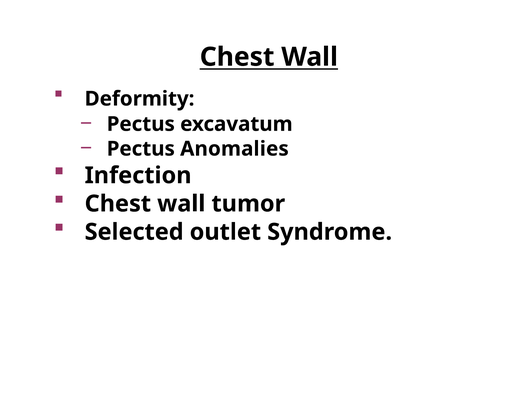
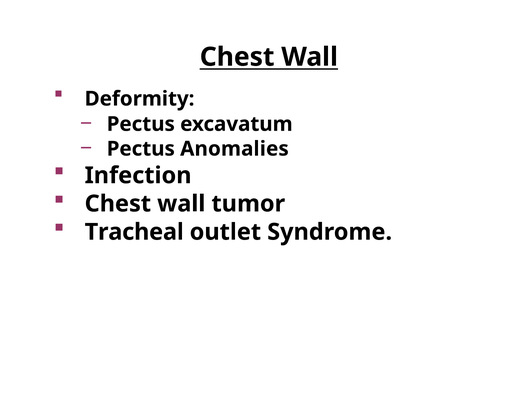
Selected: Selected -> Tracheal
